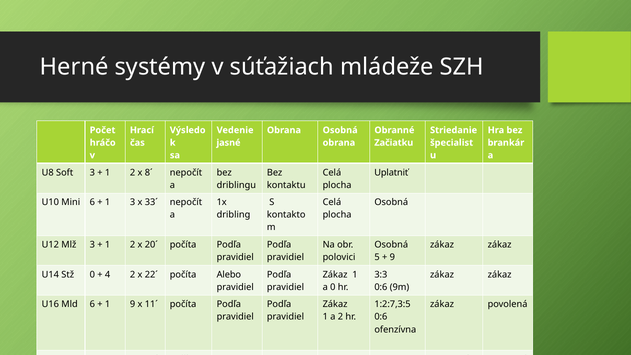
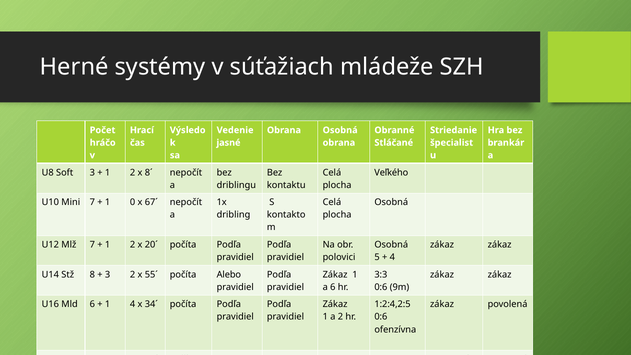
Začiatku: Začiatku -> Stláčané
Uplatniť: Uplatniť -> Veľkého
Mini 6: 6 -> 7
1 3: 3 -> 0
33´: 33´ -> 67´
Mlž 3: 3 -> 7
9 at (392, 257): 9 -> 4
Stž 0: 0 -> 8
4 at (108, 275): 4 -> 3
22´: 22´ -> 55´
a 0: 0 -> 6
1 9: 9 -> 4
11´: 11´ -> 34´
1:2:7,3:5: 1:2:7,3:5 -> 1:2:4,2:5
